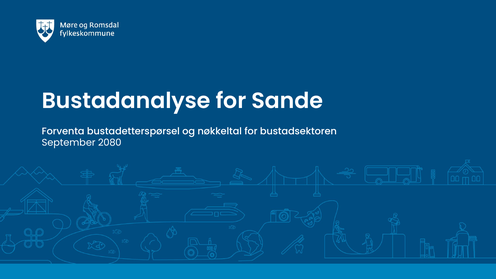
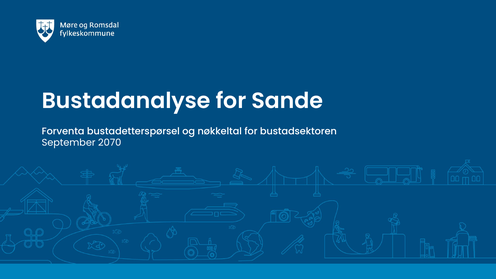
2080: 2080 -> 2070
